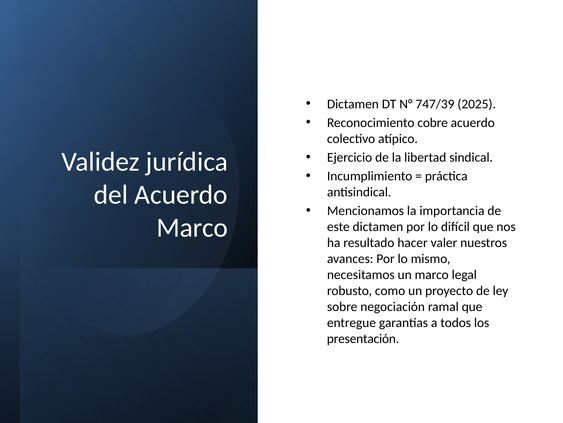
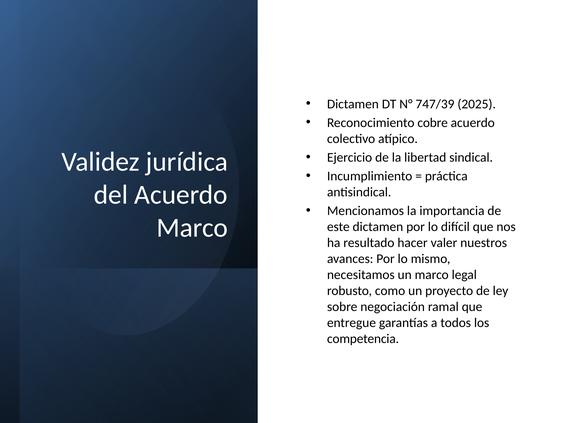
presentación: presentación -> competencia
